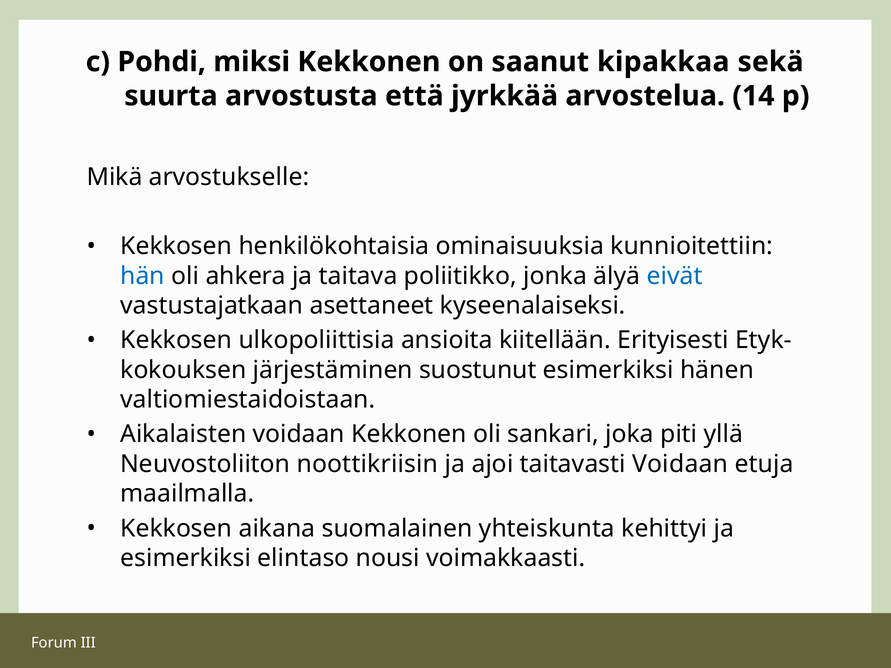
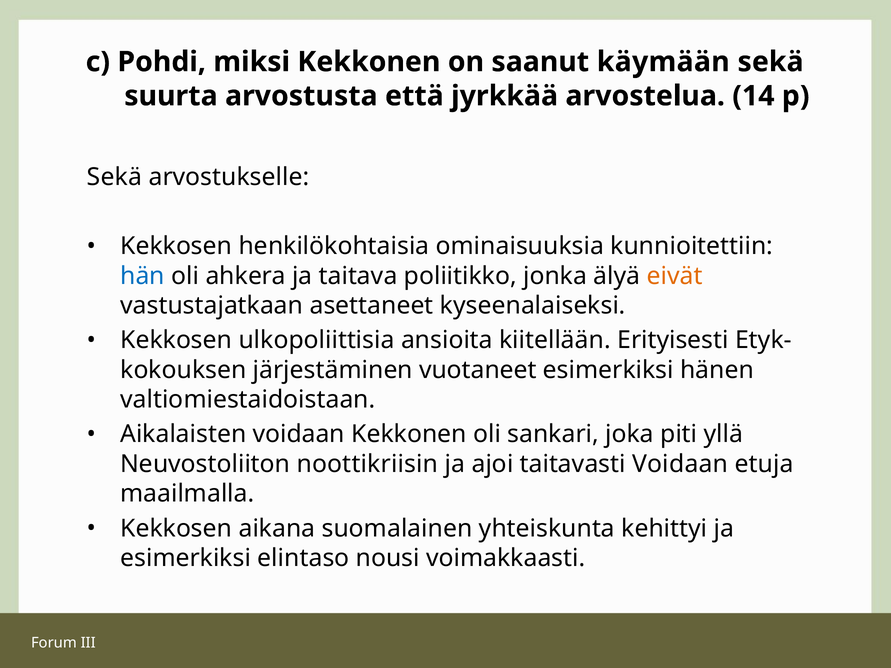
kipakkaa: kipakkaa -> käymään
Mikä at (115, 177): Mikä -> Sekä
eivät colour: blue -> orange
suostunut: suostunut -> vuotaneet
